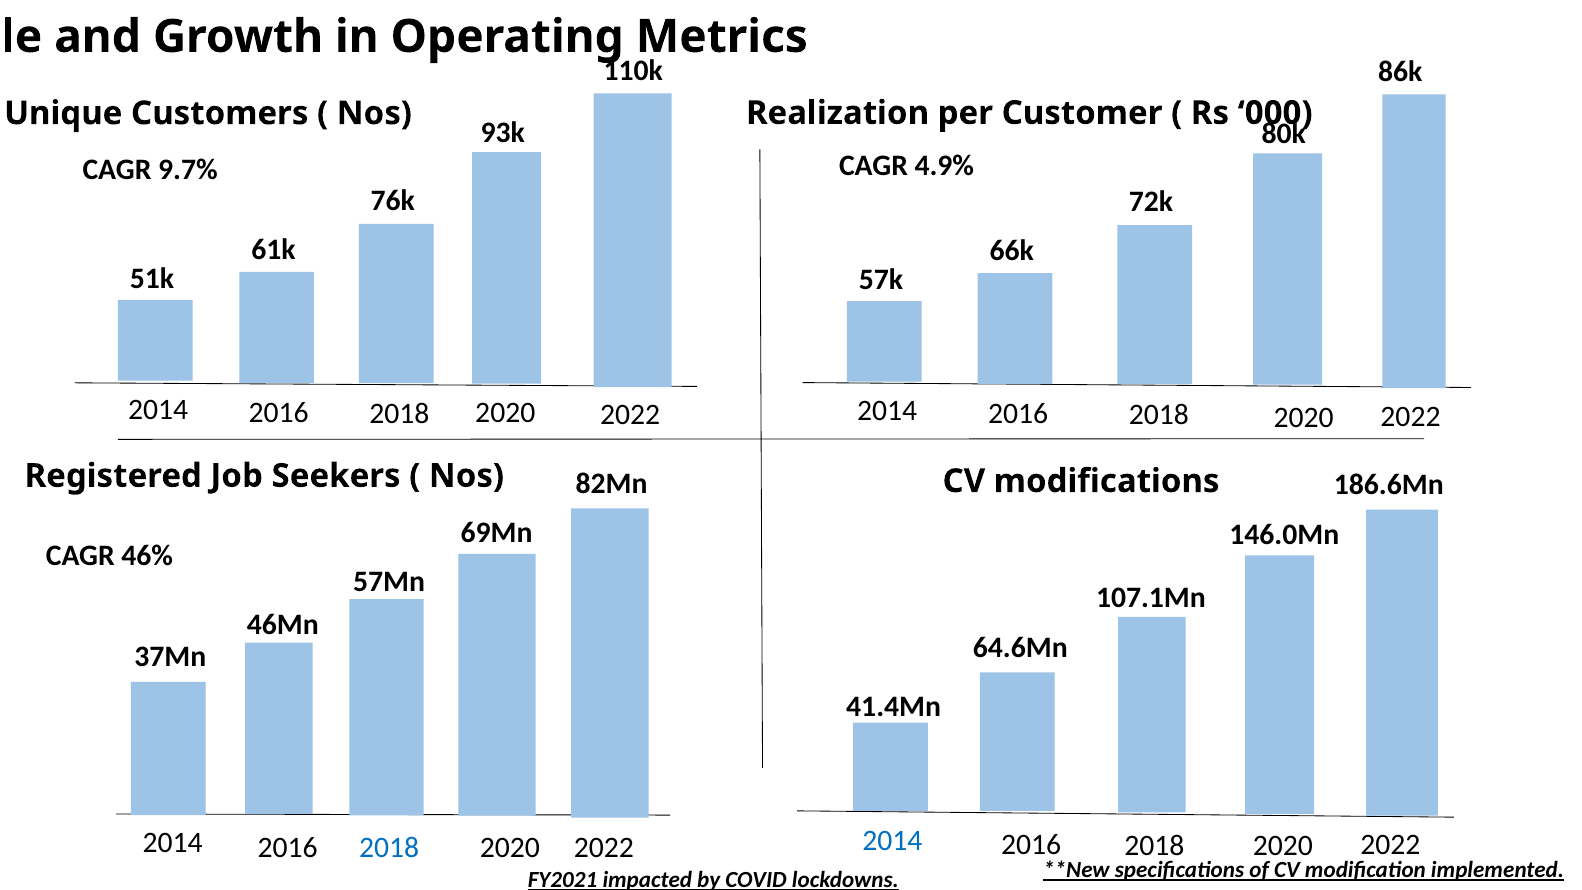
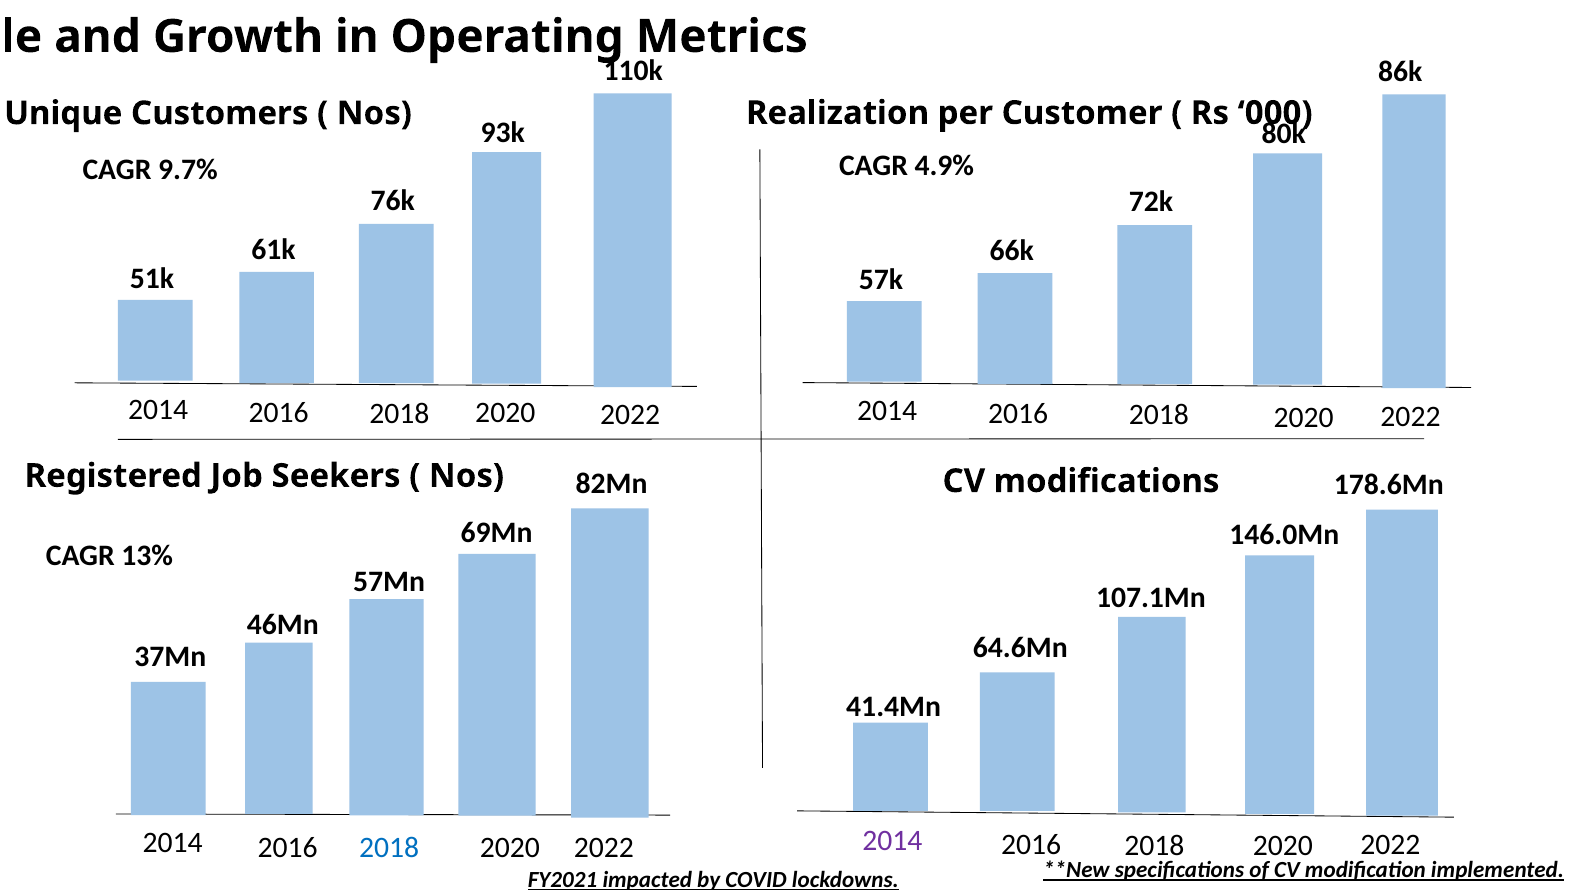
186.6Mn: 186.6Mn -> 178.6Mn
46%: 46% -> 13%
2014 at (892, 841) colour: blue -> purple
